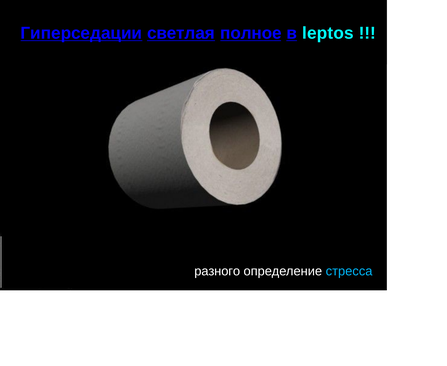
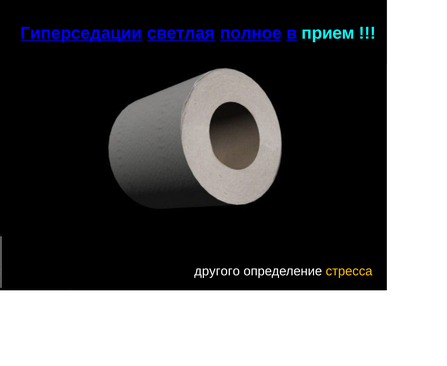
leptos: leptos -> прием
разного: разного -> другого
стресса colour: light blue -> yellow
